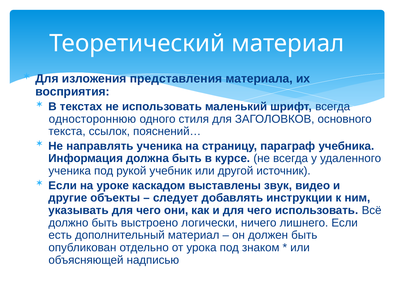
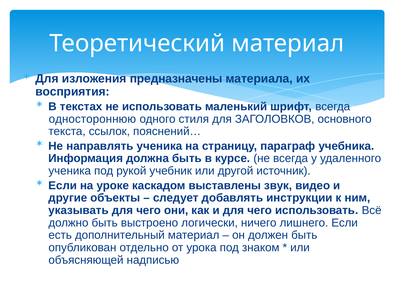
представления: представления -> предназначены
